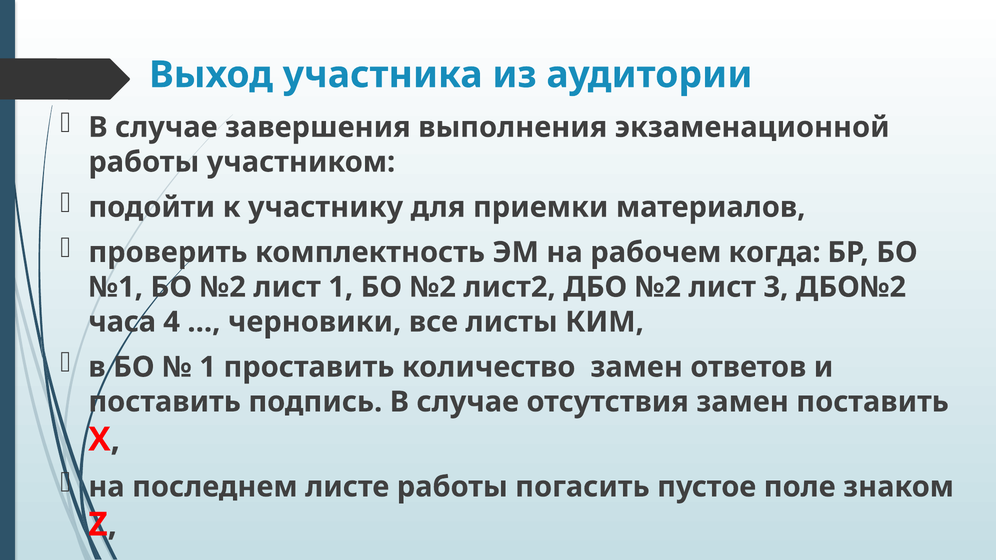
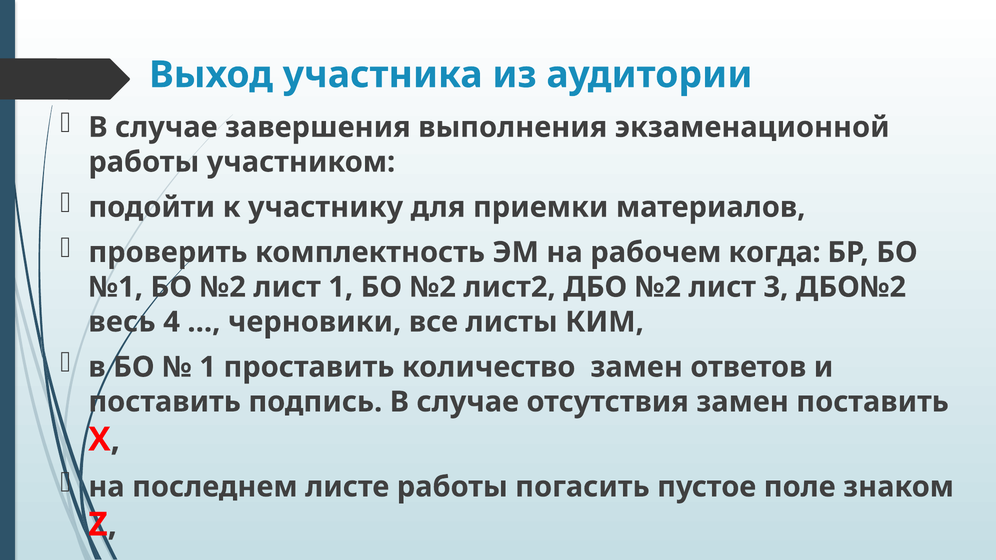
часа: часа -> весь
